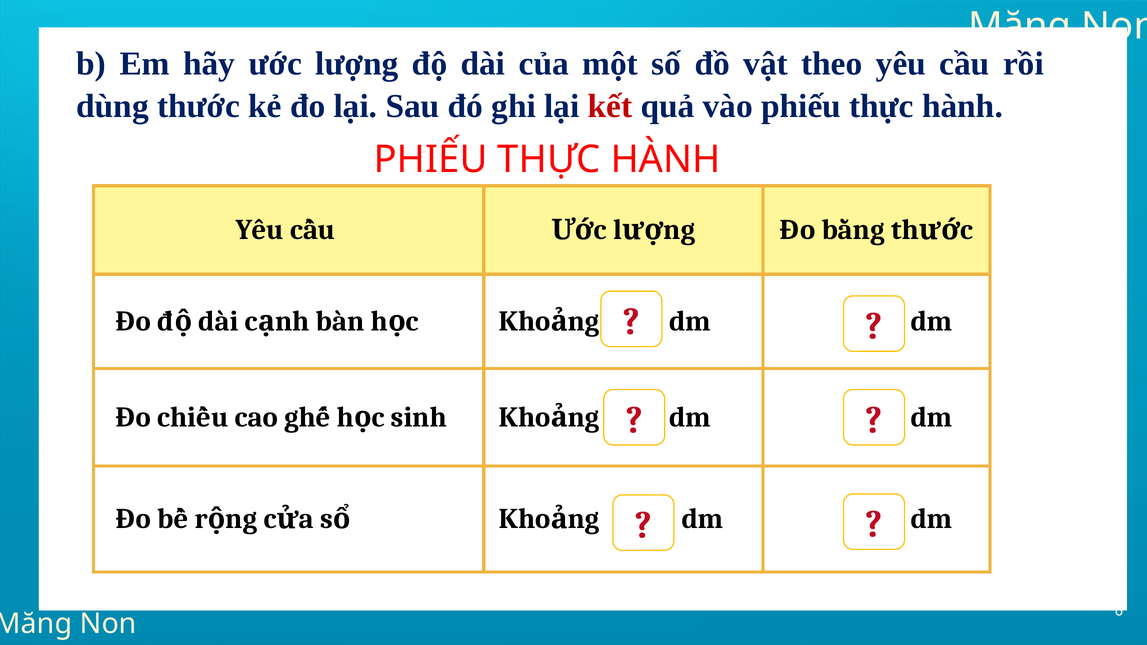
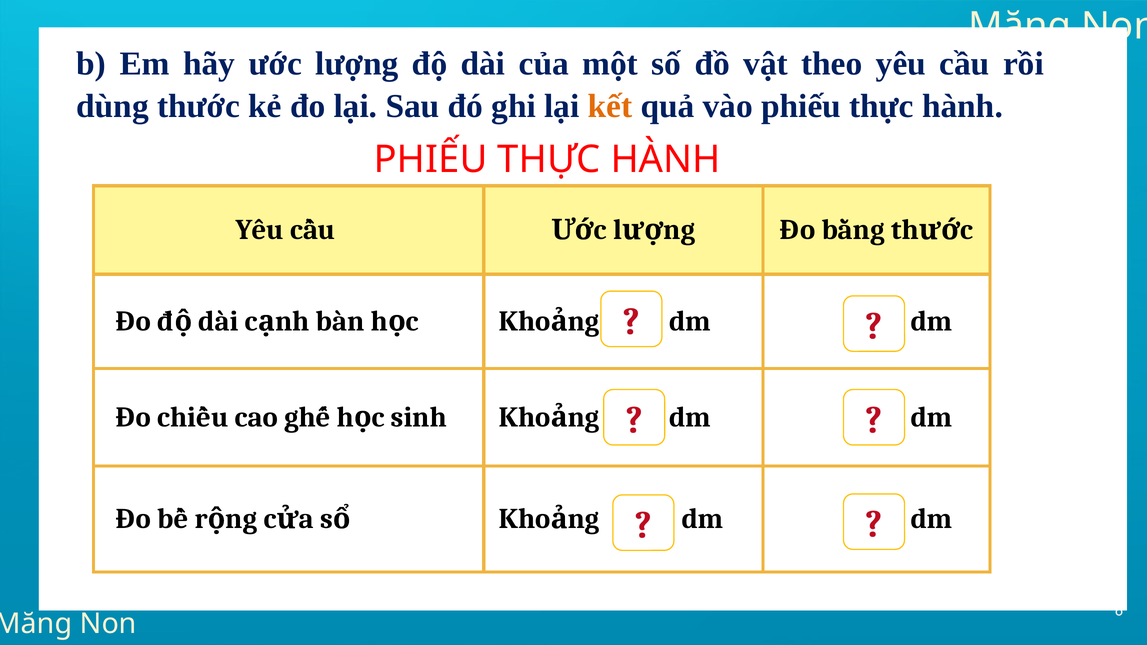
kết colour: red -> orange
